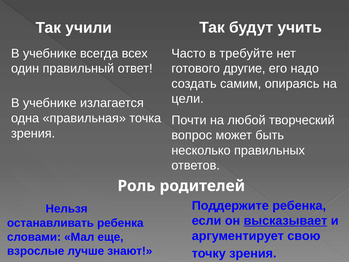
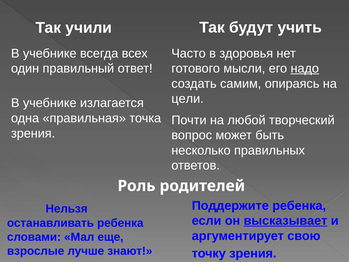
требуйте: требуйте -> здоровья
другие: другие -> мысли
надо underline: none -> present
